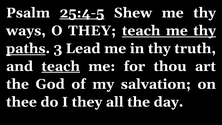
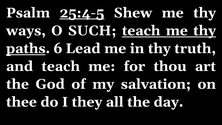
O THEY: THEY -> SUCH
3: 3 -> 6
teach at (61, 66) underline: present -> none
